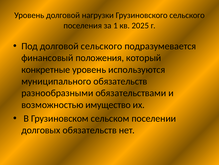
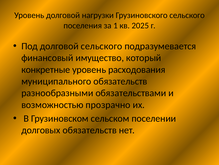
положения: положения -> имущество
используются: используются -> расходования
имущество: имущество -> прозрачно
